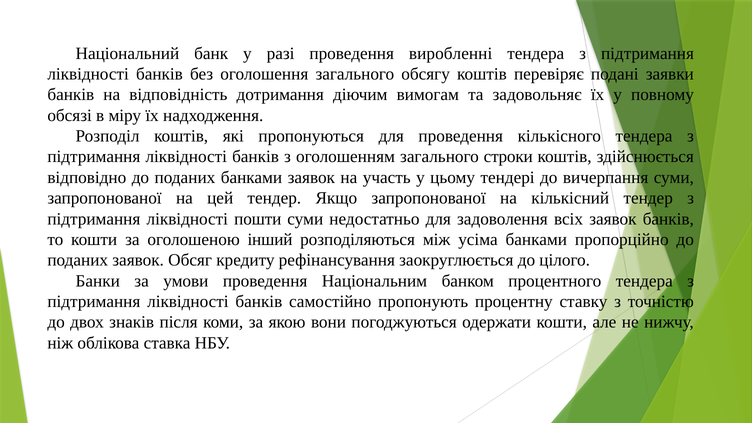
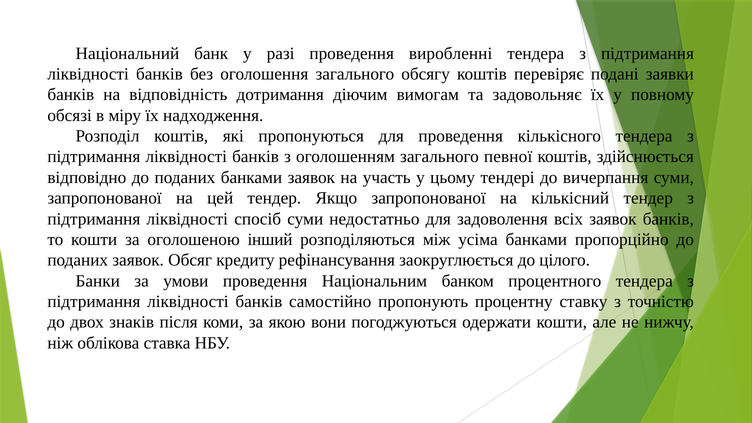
строки: строки -> певної
пошти: пошти -> спосіб
